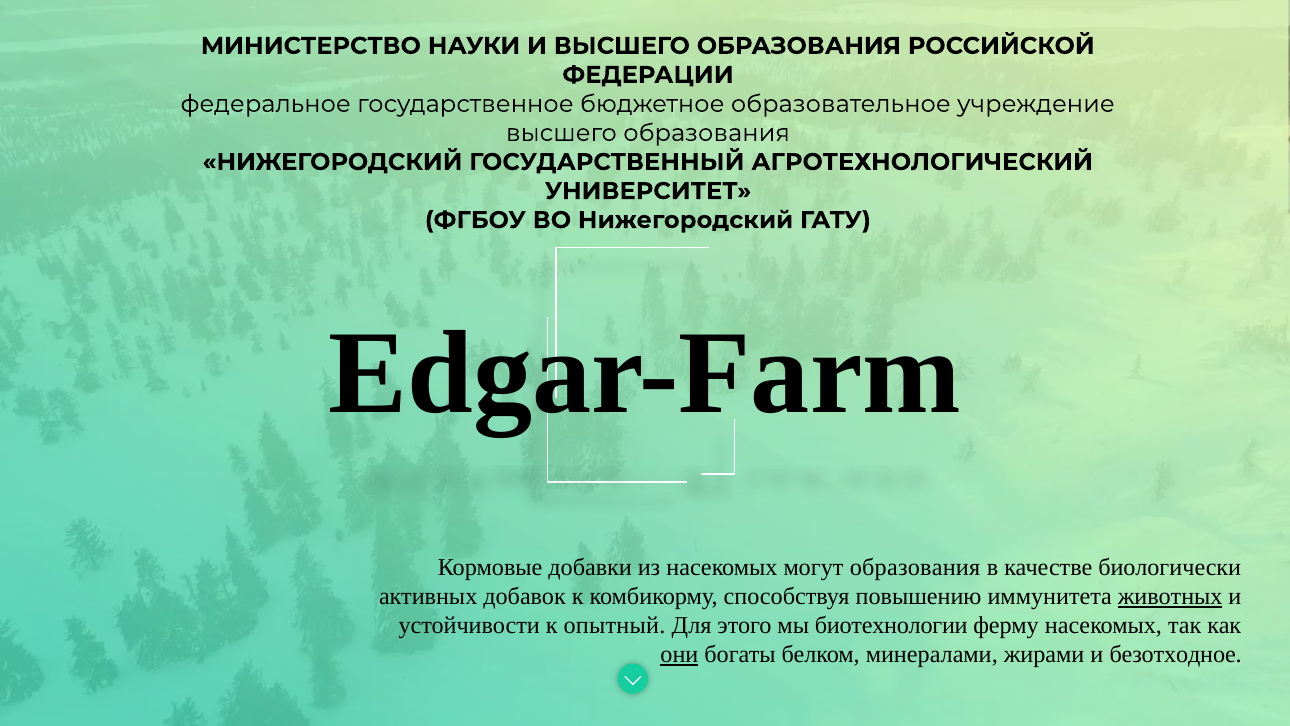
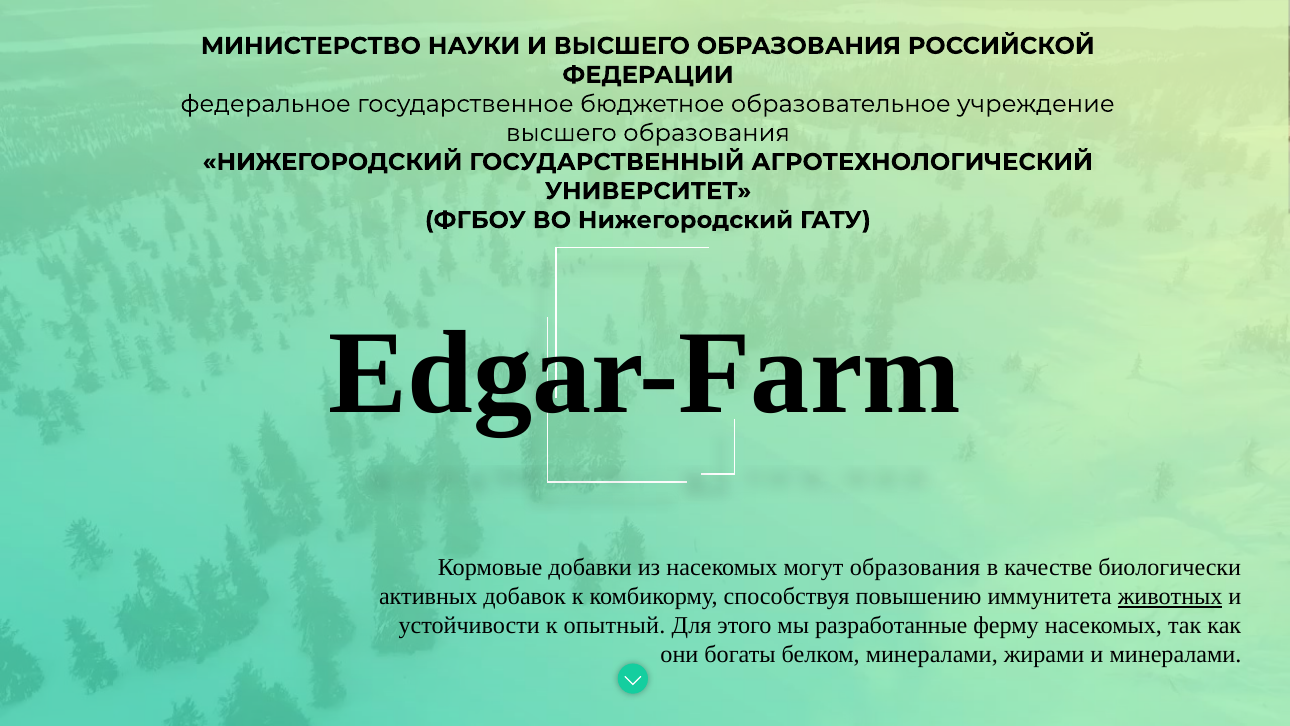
биотехнологии: биотехнологии -> разработанные
они underline: present -> none
и безотходное: безотходное -> минералами
